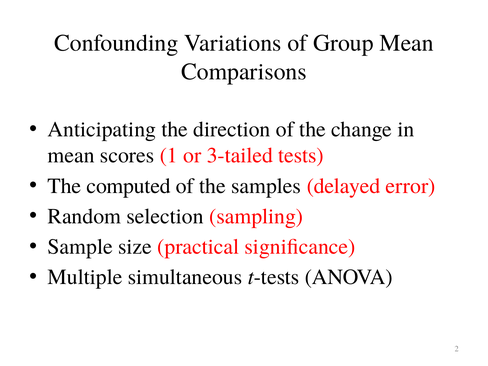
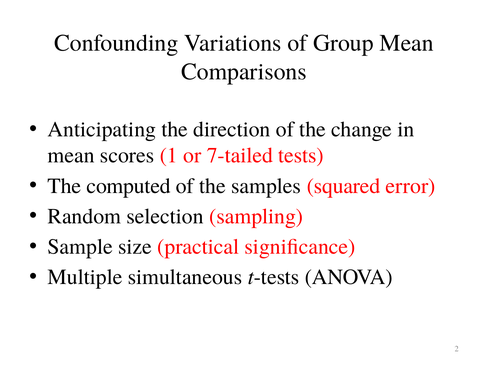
3-tailed: 3-tailed -> 7-tailed
delayed: delayed -> squared
